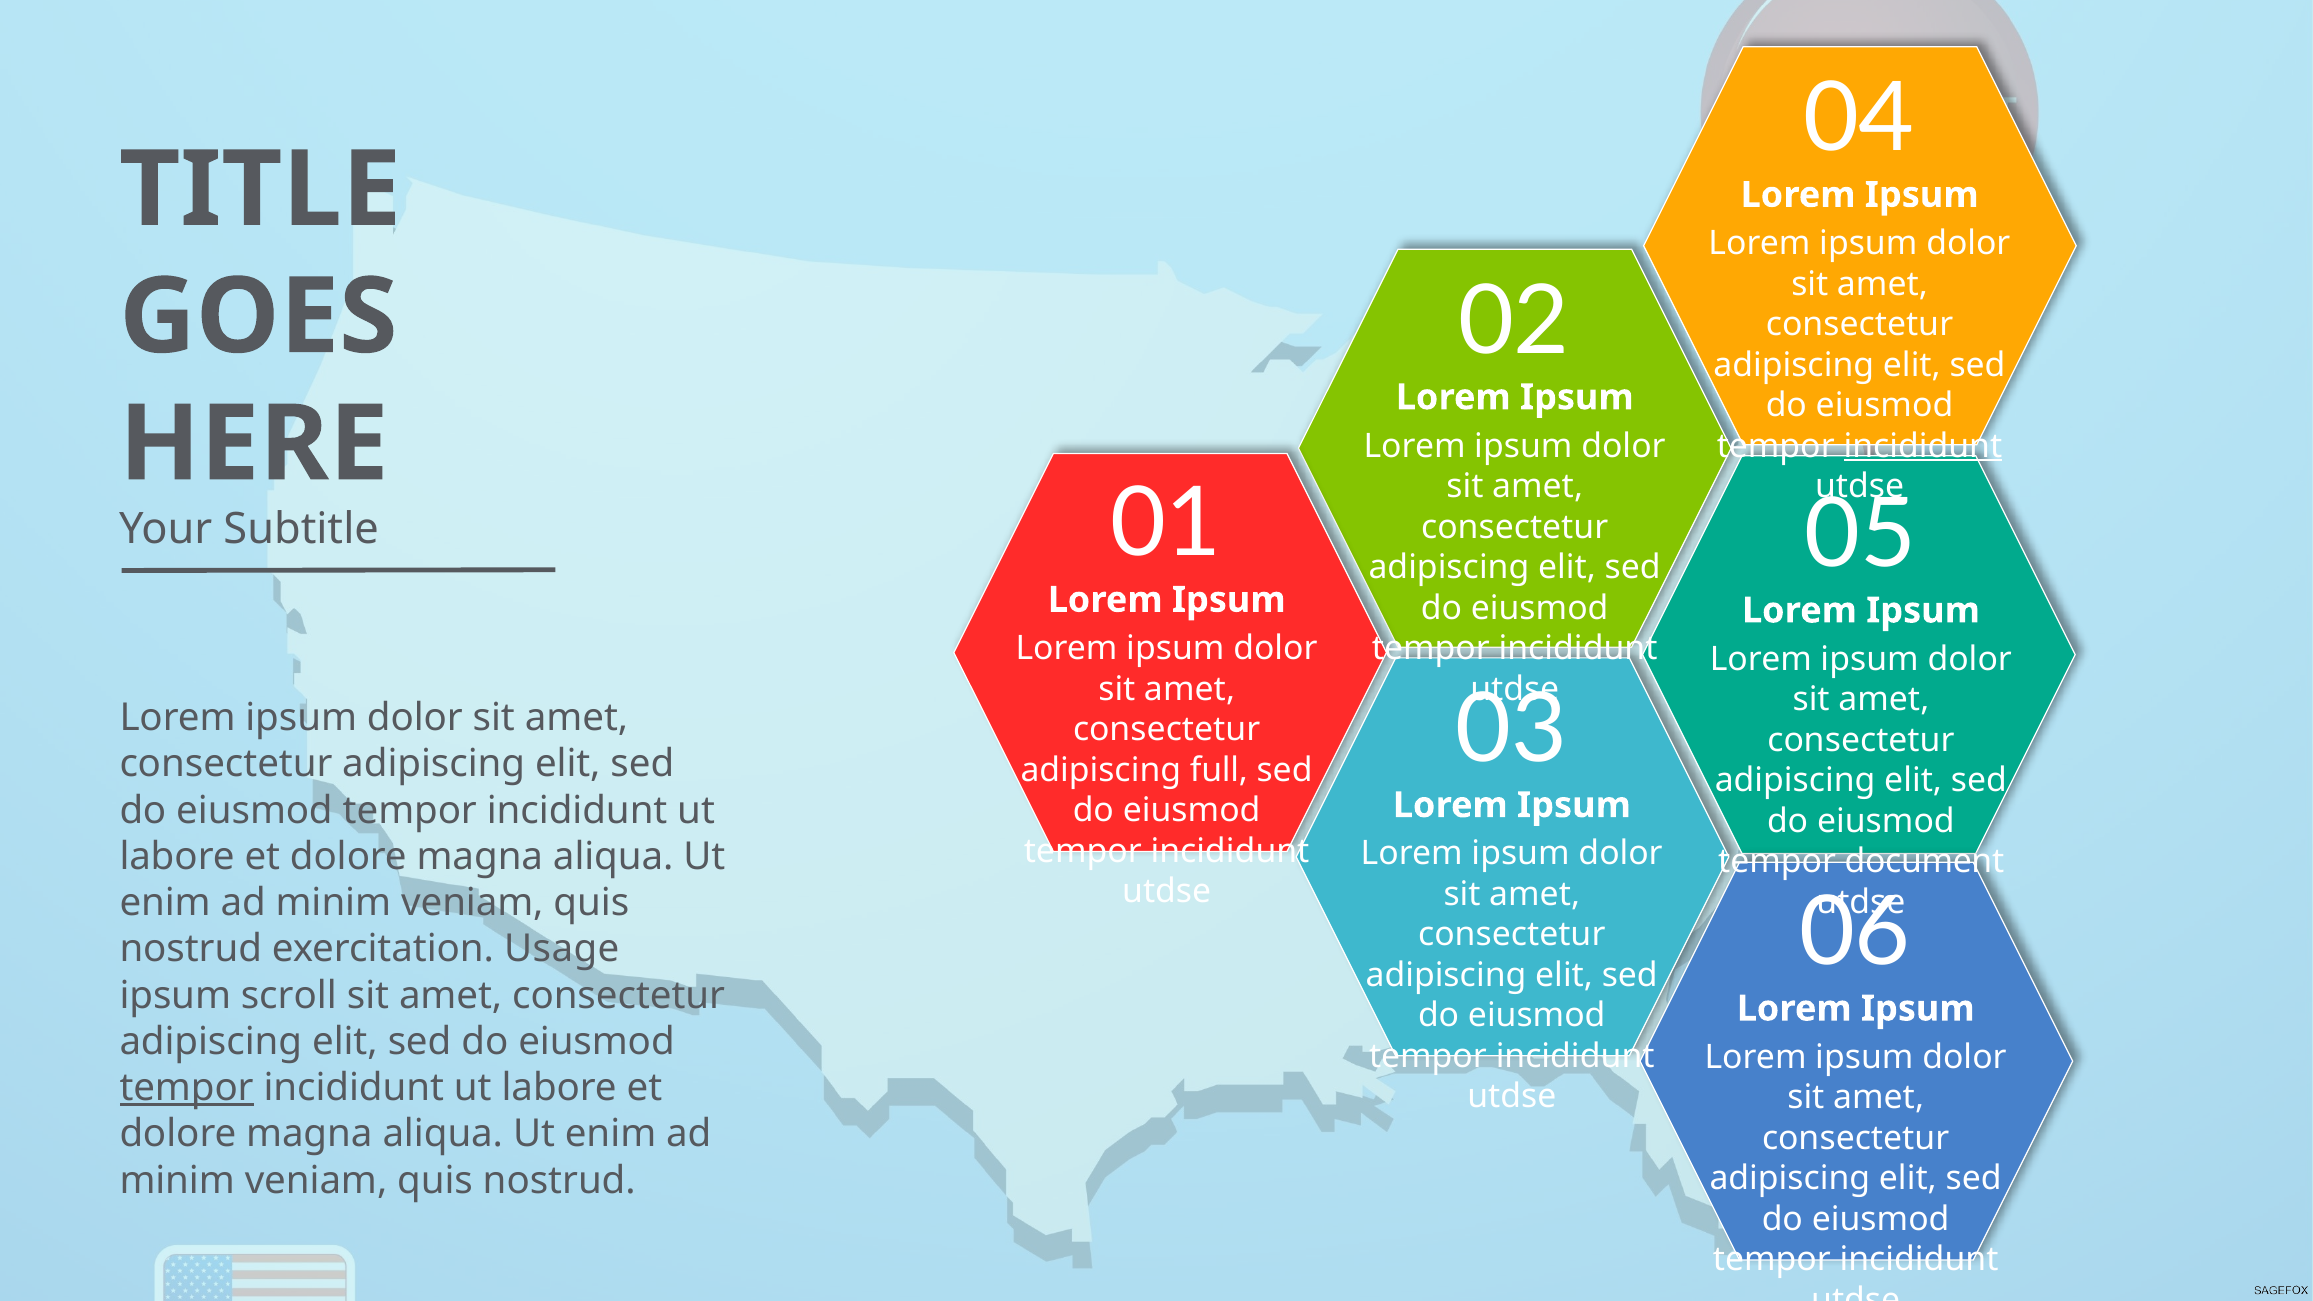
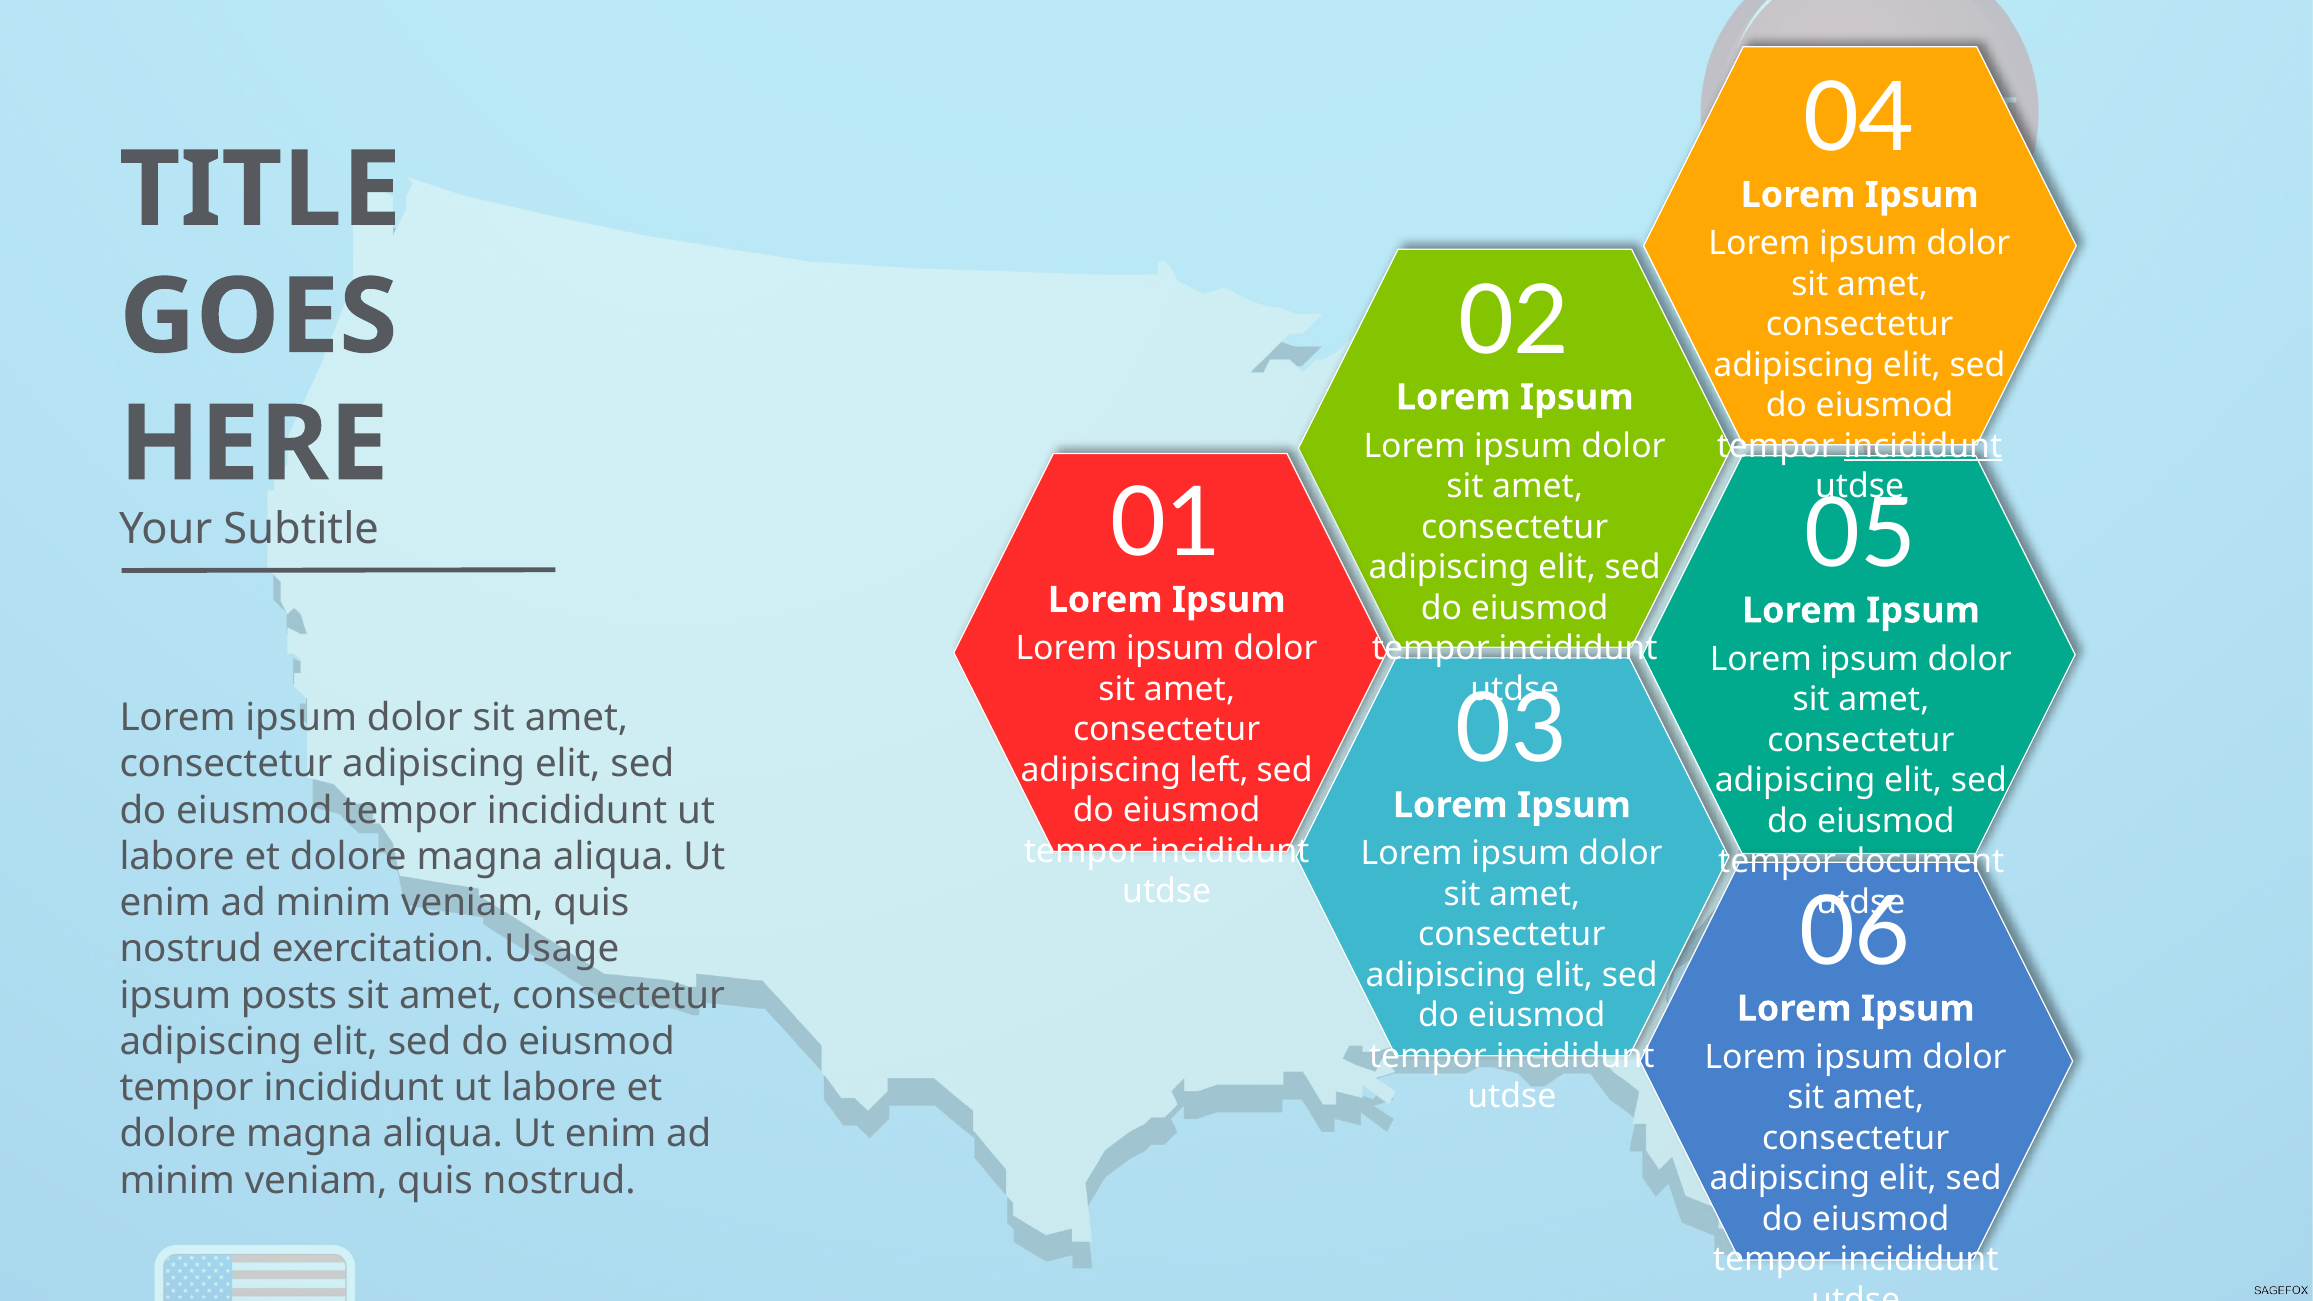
full: full -> left
scroll: scroll -> posts
tempor at (187, 1088) underline: present -> none
